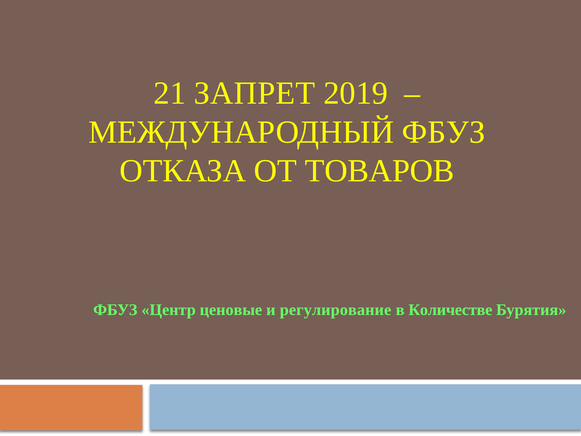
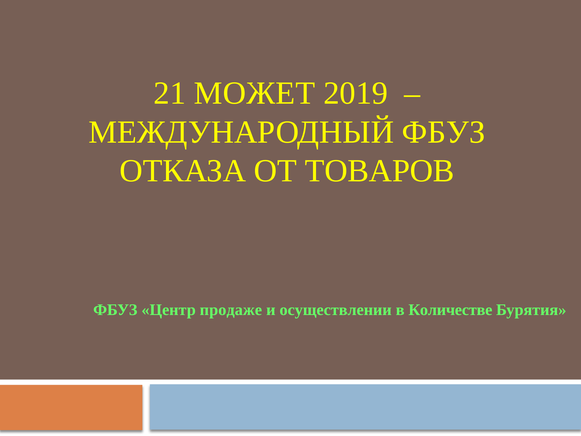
ЗАПРЕТ: ЗАПРЕТ -> МОЖЕТ
ценовые: ценовые -> продаже
регулирование: регулирование -> осуществлении
